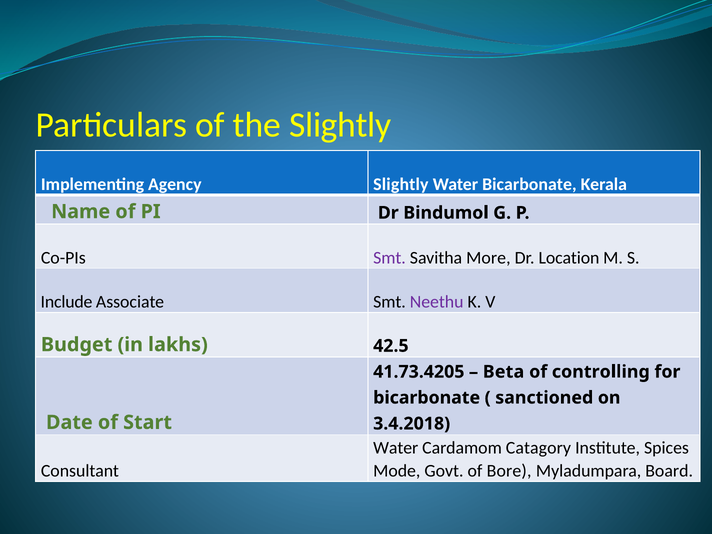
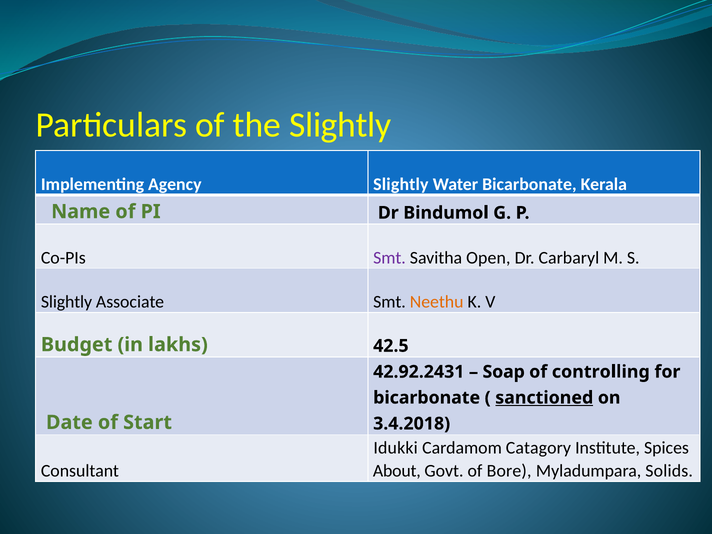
More: More -> Open
Location: Location -> Carbaryl
Include at (67, 302): Include -> Slightly
Neethu colour: purple -> orange
41.73.4205: 41.73.4205 -> 42.92.2431
Beta: Beta -> Soap
sanctioned underline: none -> present
Water at (396, 448): Water -> Idukki
Mode: Mode -> About
Board: Board -> Solids
